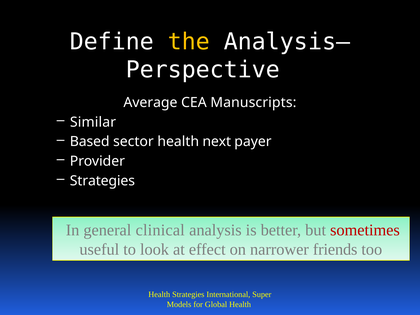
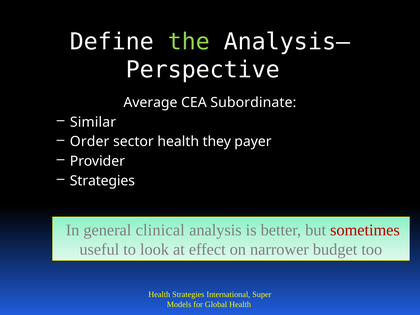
the colour: yellow -> light green
Manuscripts: Manuscripts -> Subordinate
Based: Based -> Order
next: next -> they
friends: friends -> budget
